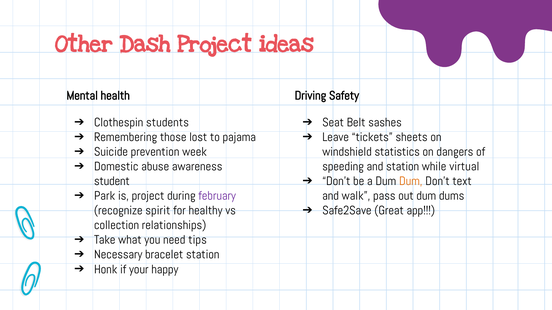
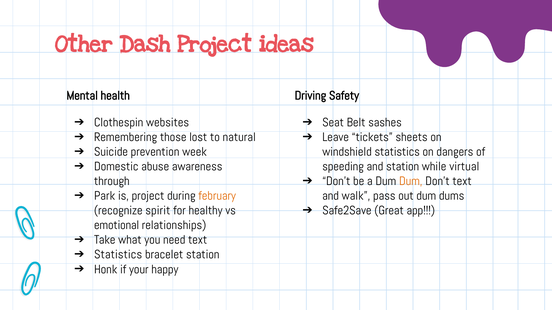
students: students -> websites
pajama: pajama -> natural
student: student -> through
february colour: purple -> orange
collection: collection -> emotional
need tips: tips -> text
Necessary at (118, 255): Necessary -> Statistics
